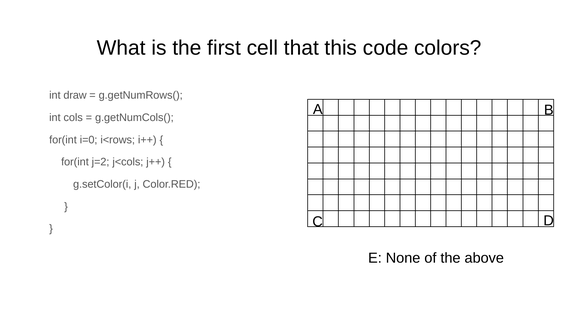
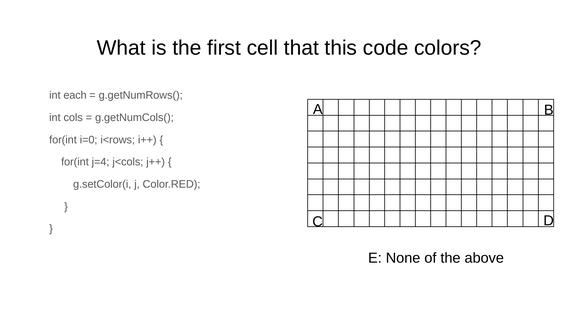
draw: draw -> each
j=2: j=2 -> j=4
